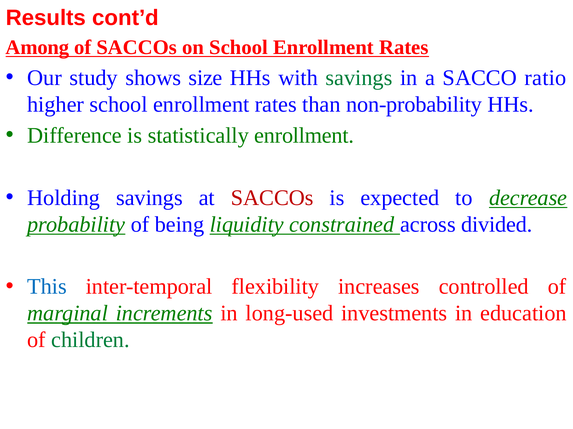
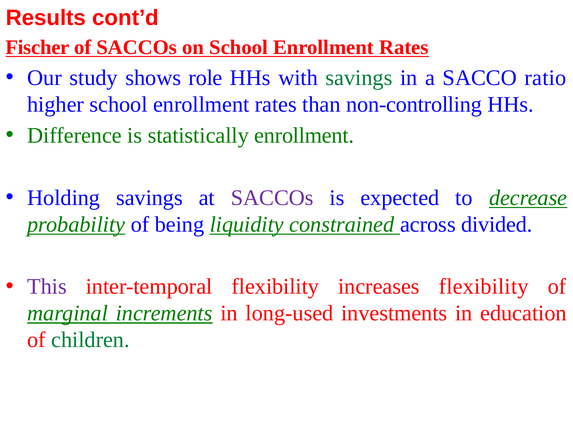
Among: Among -> Fischer
size: size -> role
non-probability: non-probability -> non-controlling
SACCOs at (272, 198) colour: red -> purple
This colour: blue -> purple
increases controlled: controlled -> flexibility
